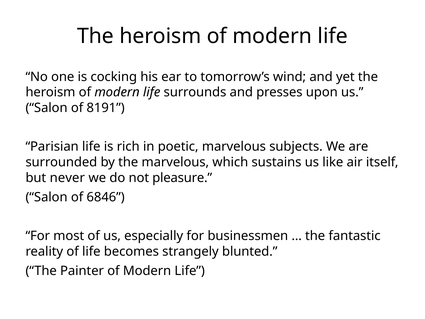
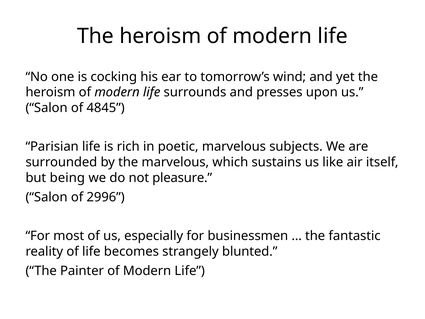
8191: 8191 -> 4845
never: never -> being
6846: 6846 -> 2996
